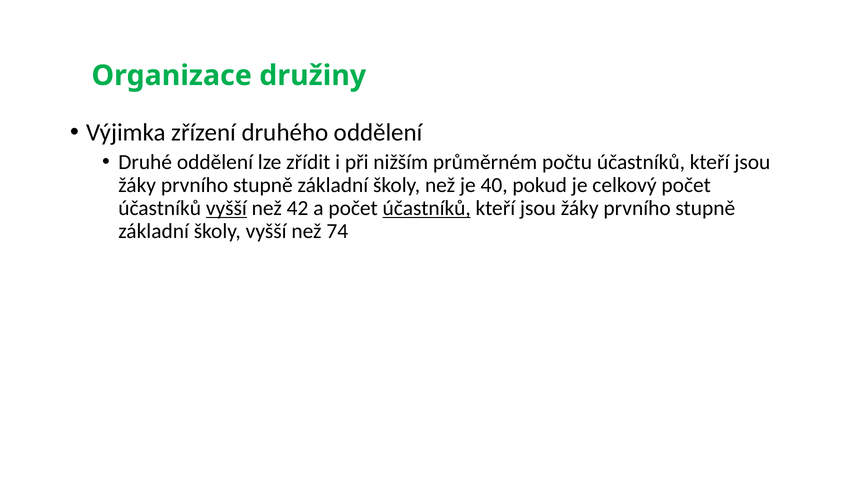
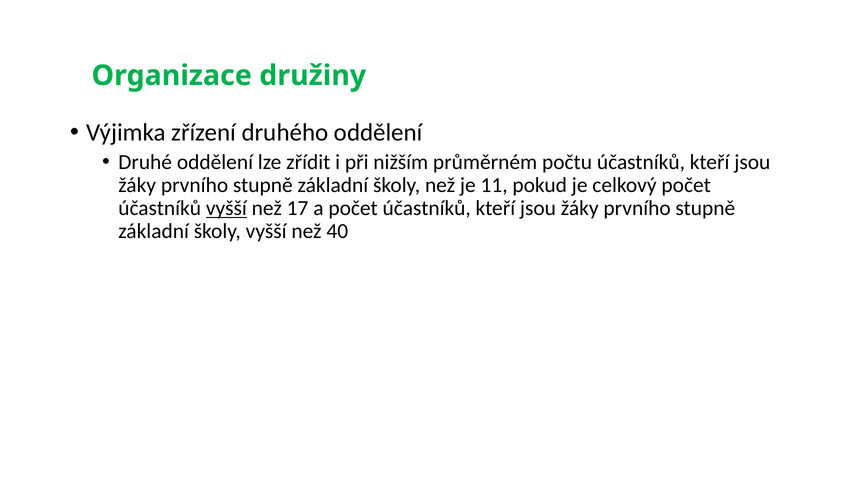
40: 40 -> 11
42: 42 -> 17
účastníků at (427, 208) underline: present -> none
74: 74 -> 40
